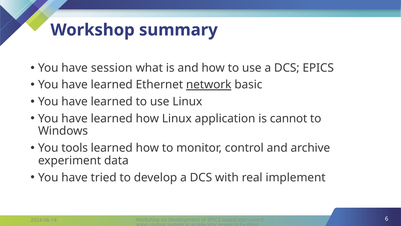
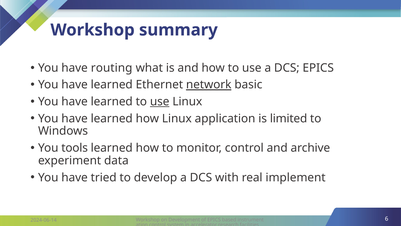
session: session -> routing
use at (160, 101) underline: none -> present
cannot: cannot -> limited
